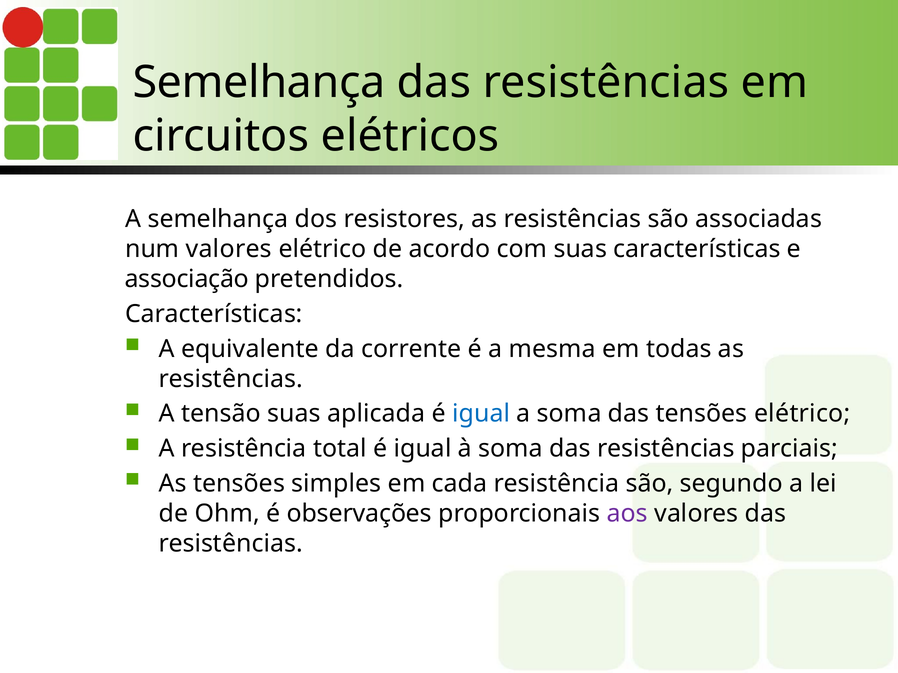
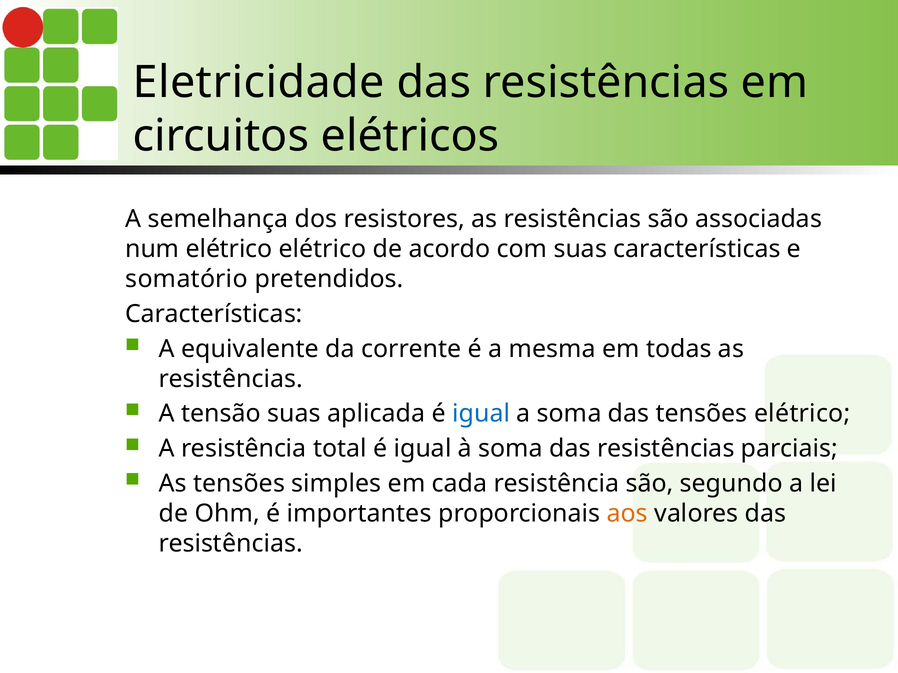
Semelhança at (259, 82): Semelhança -> Eletricidade
num valores: valores -> elétrico
associação: associação -> somatório
observações: observações -> importantes
aos colour: purple -> orange
